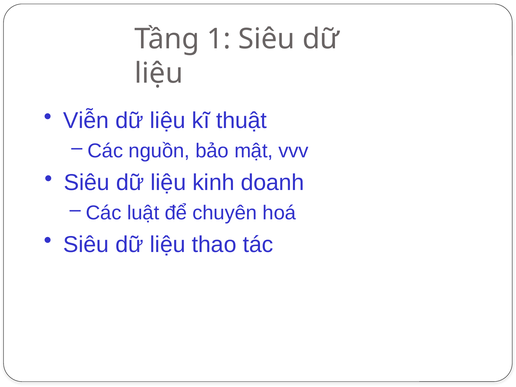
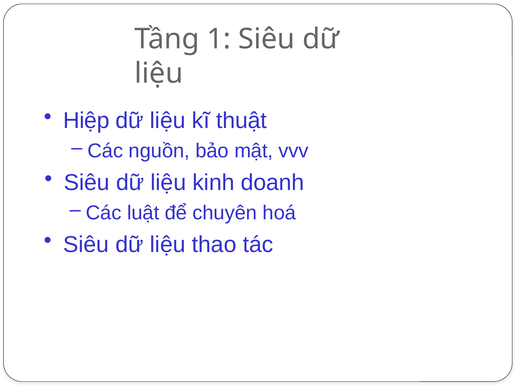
Viễn: Viễn -> Hiệp
